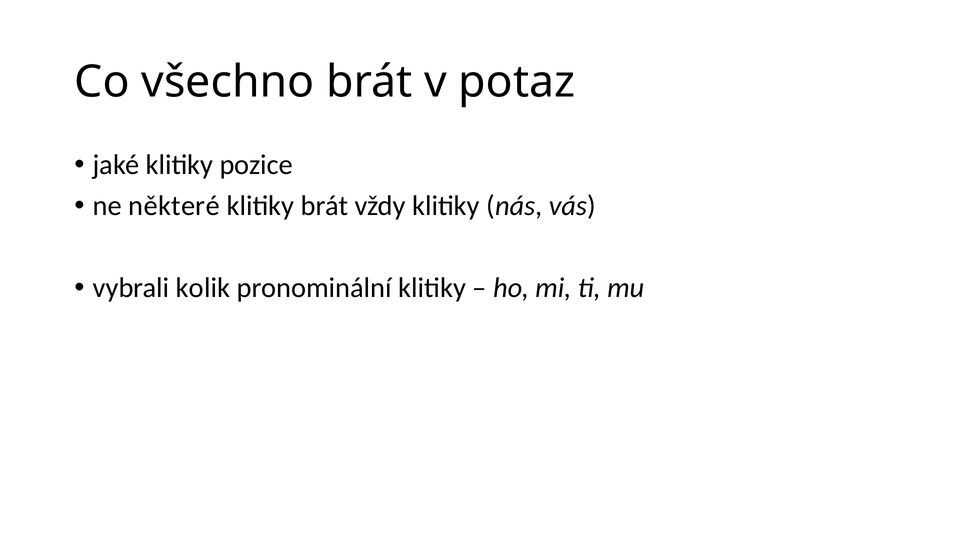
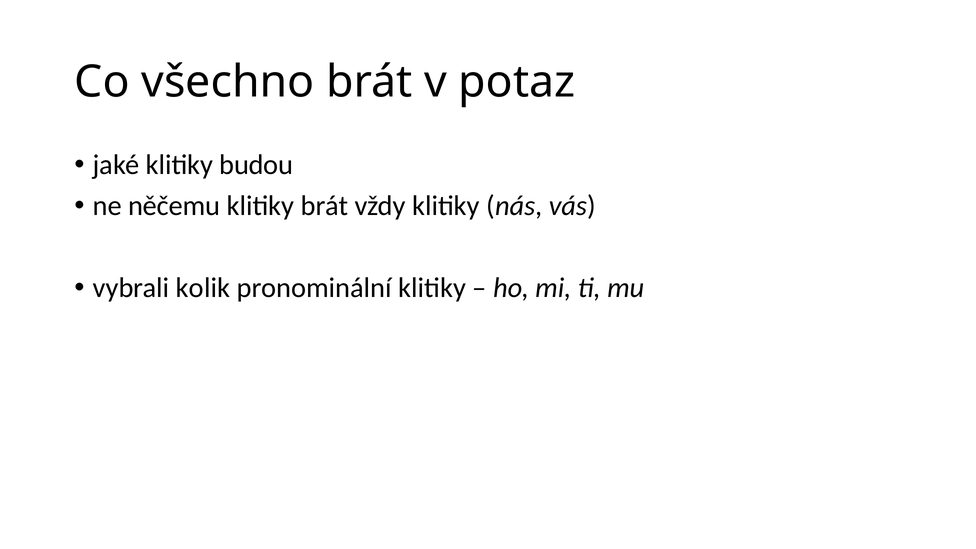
pozice: pozice -> budou
některé: některé -> něčemu
